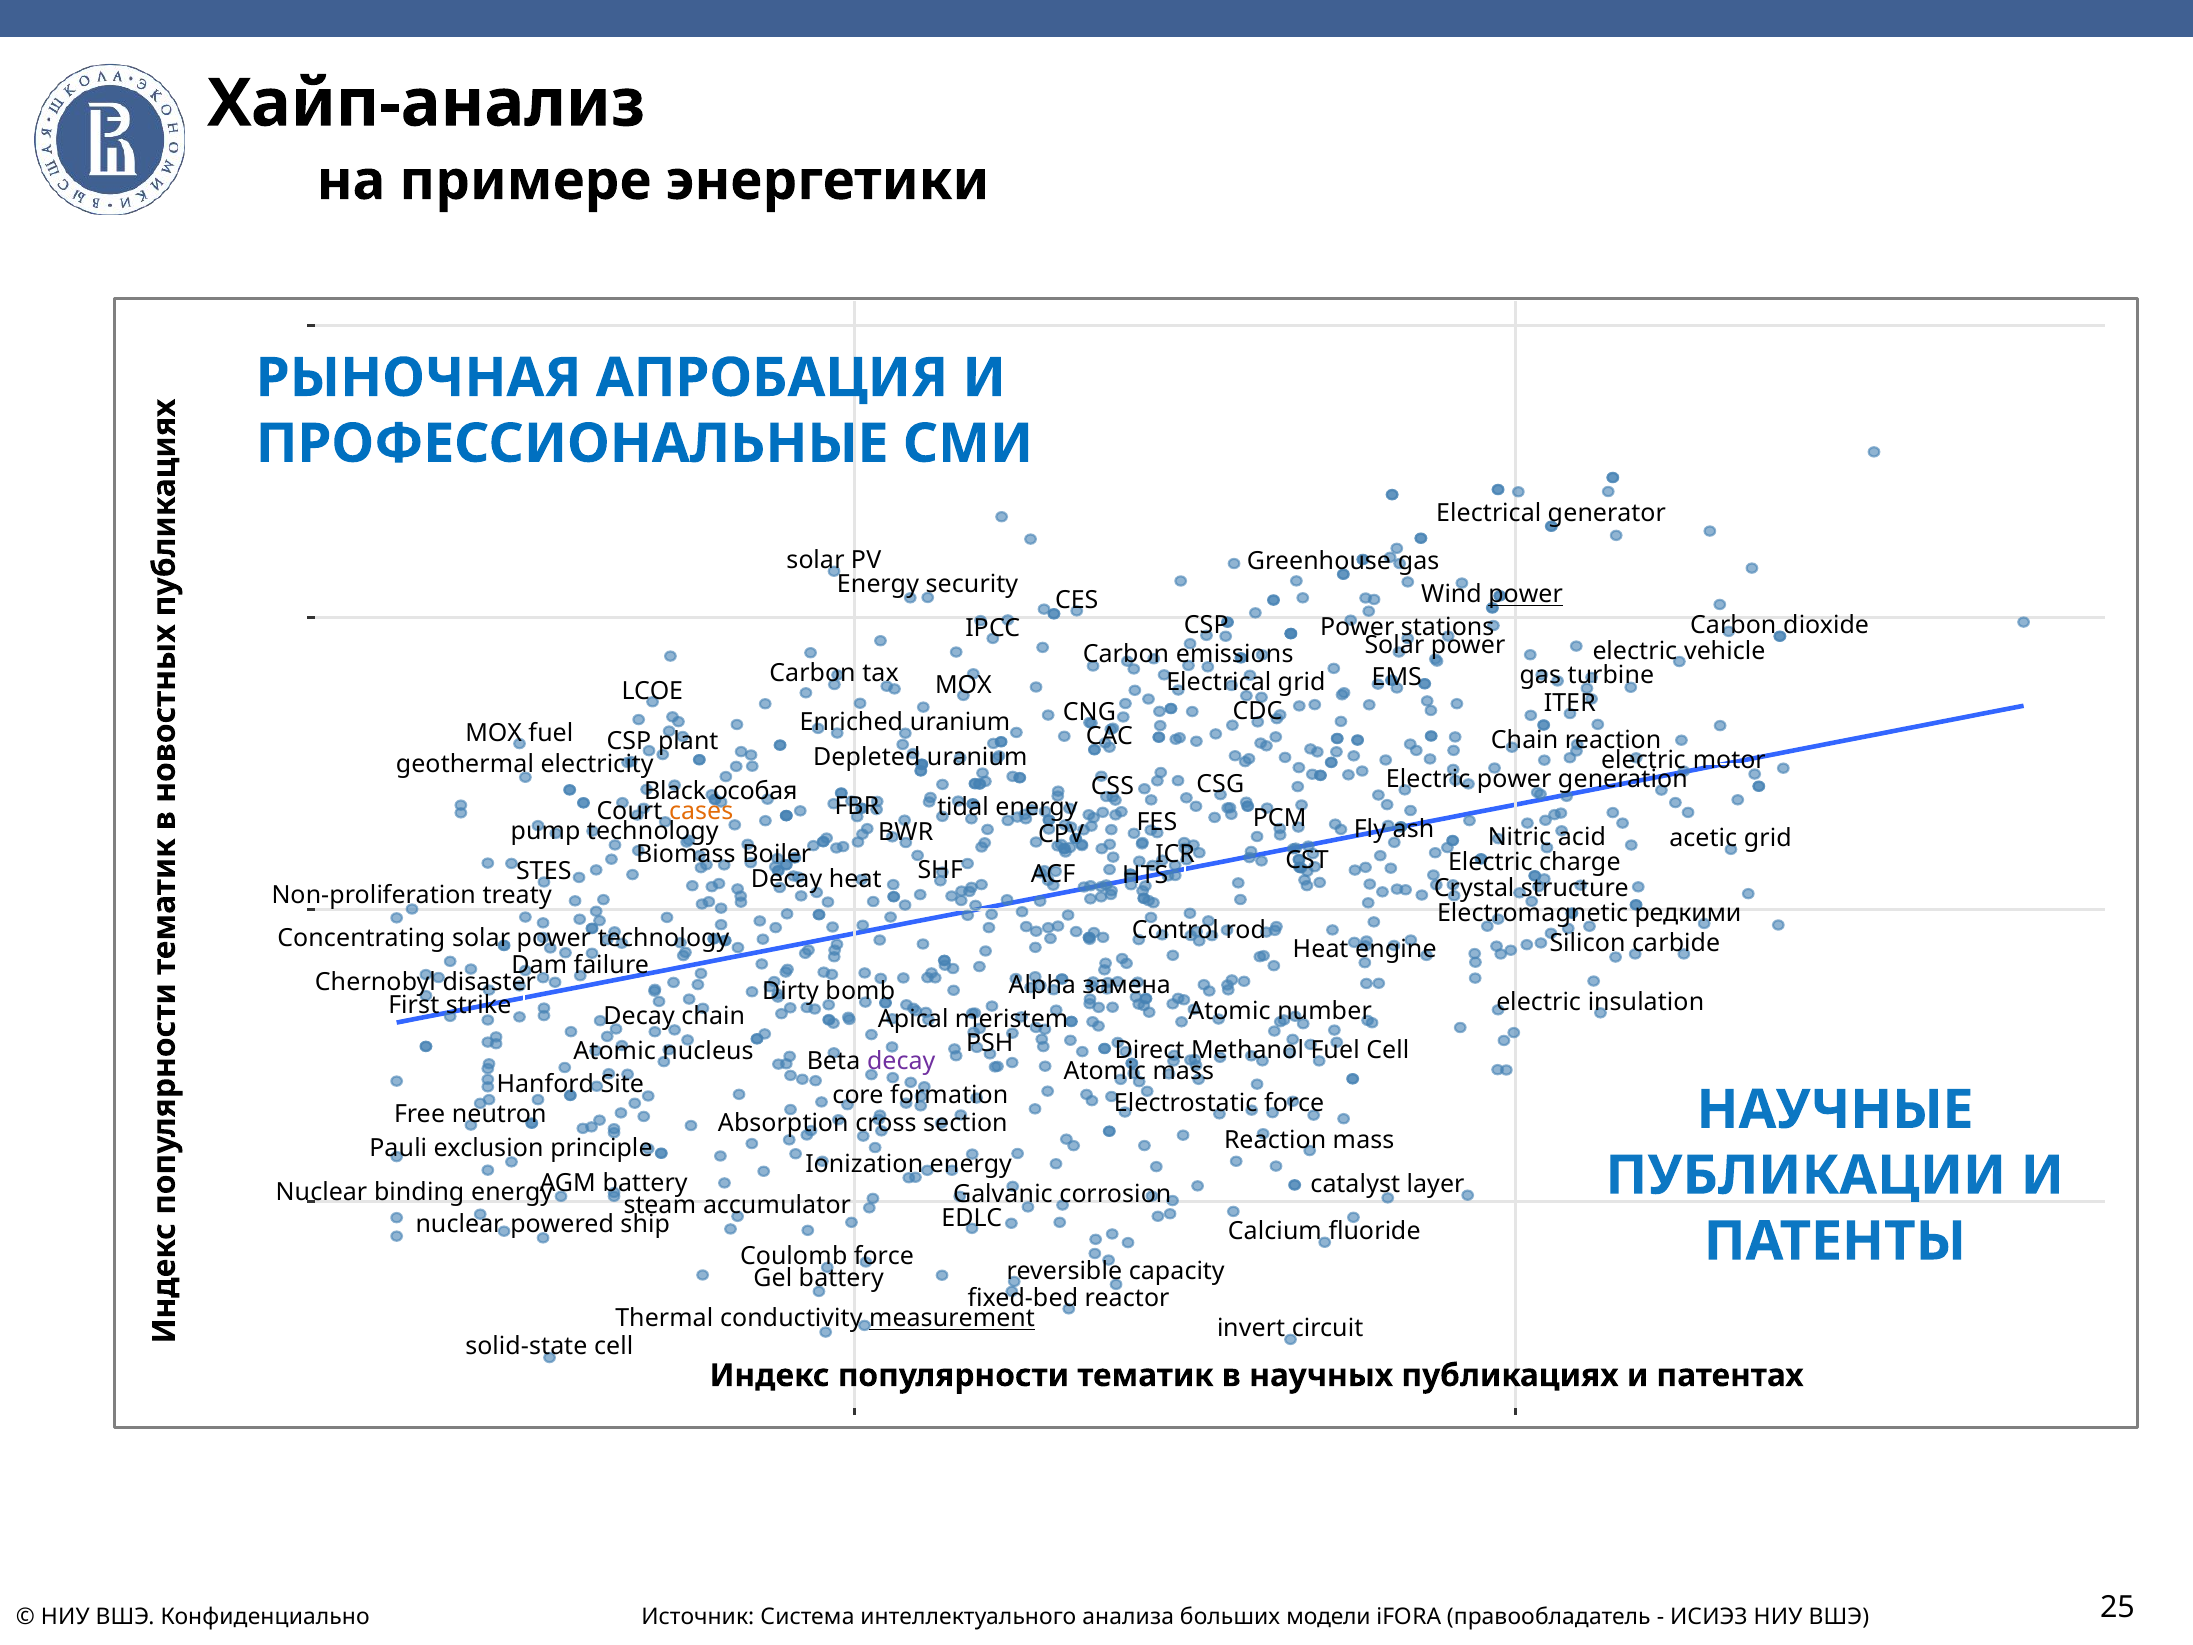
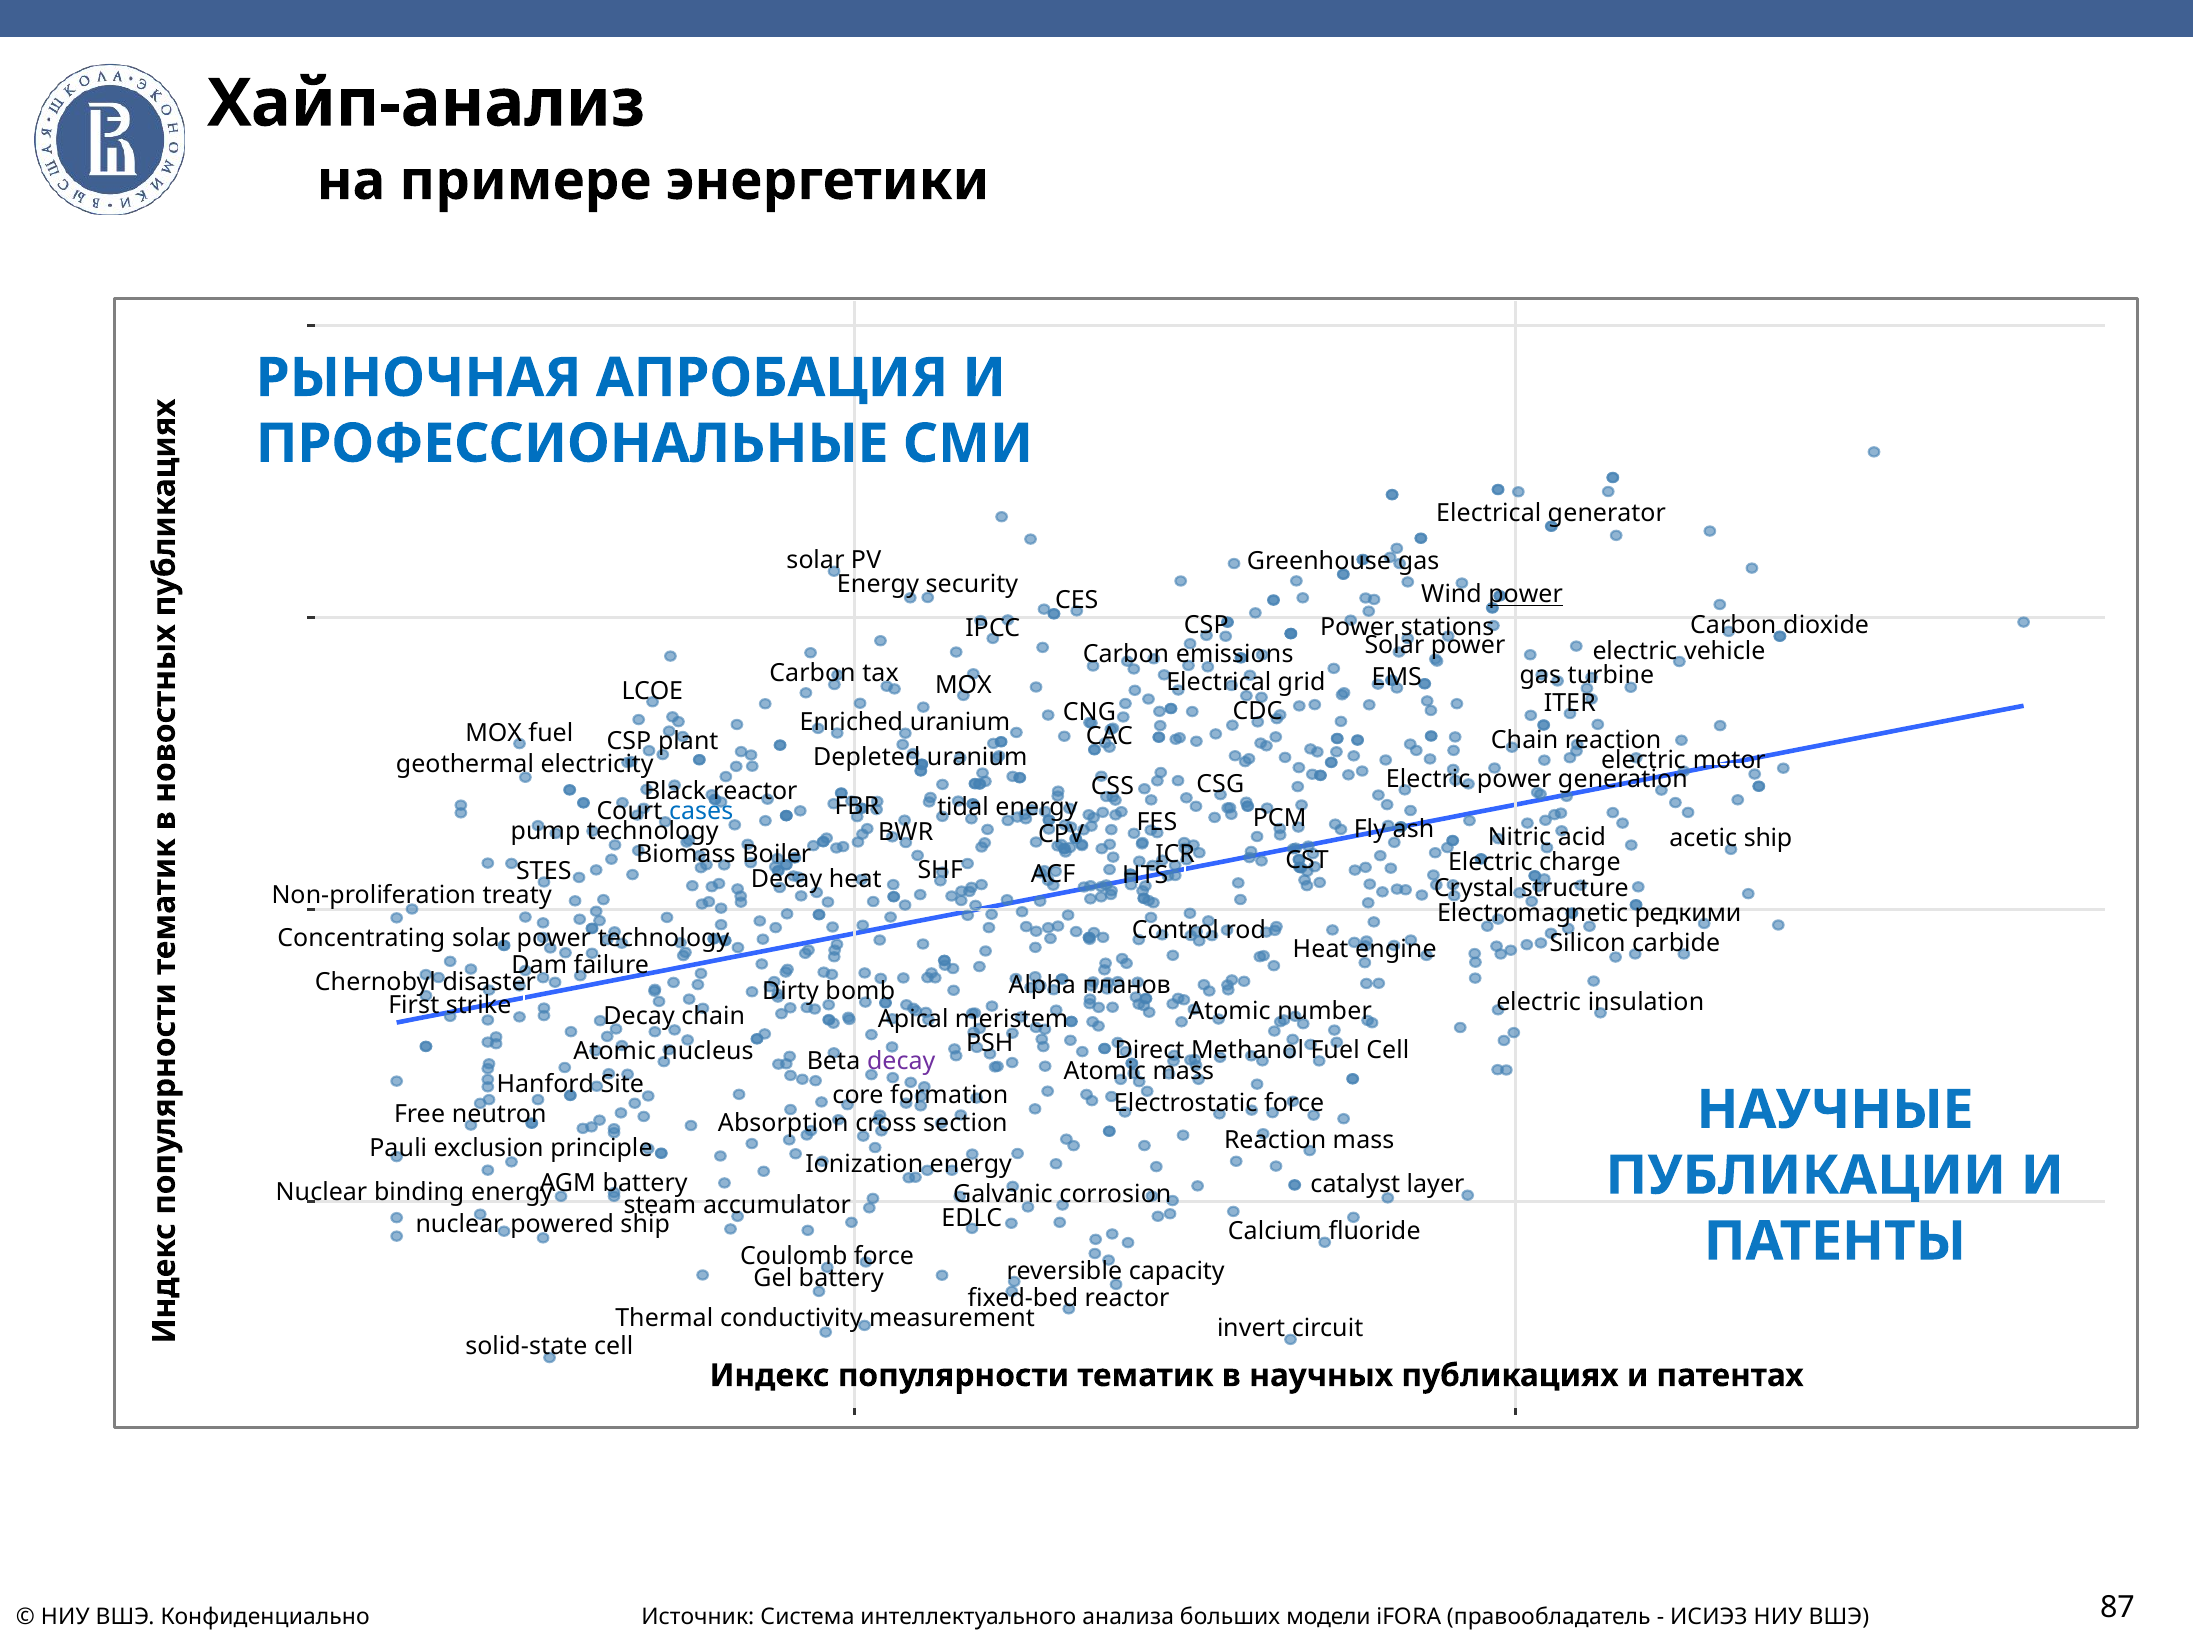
Black особая: особая -> reactor
cases colour: orange -> blue
acetic grid: grid -> ship
замена: замена -> планов
measurement underline: present -> none
25: 25 -> 87
